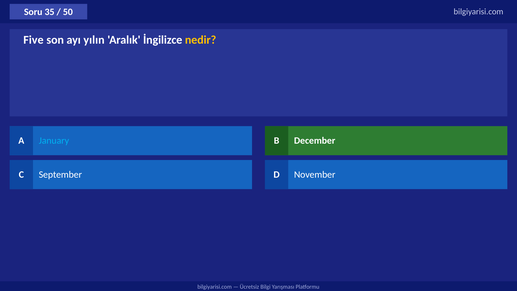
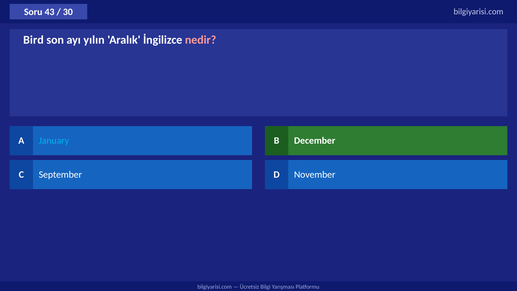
35: 35 -> 43
50: 50 -> 30
Five: Five -> Bird
nedir colour: yellow -> pink
